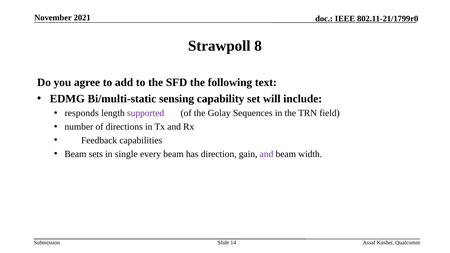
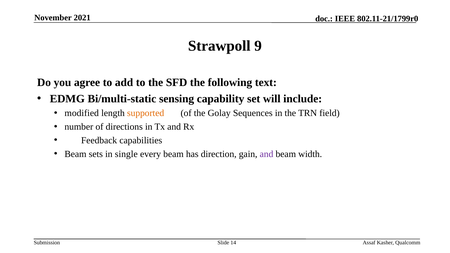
8: 8 -> 9
responds: responds -> modified
supported colour: purple -> orange
